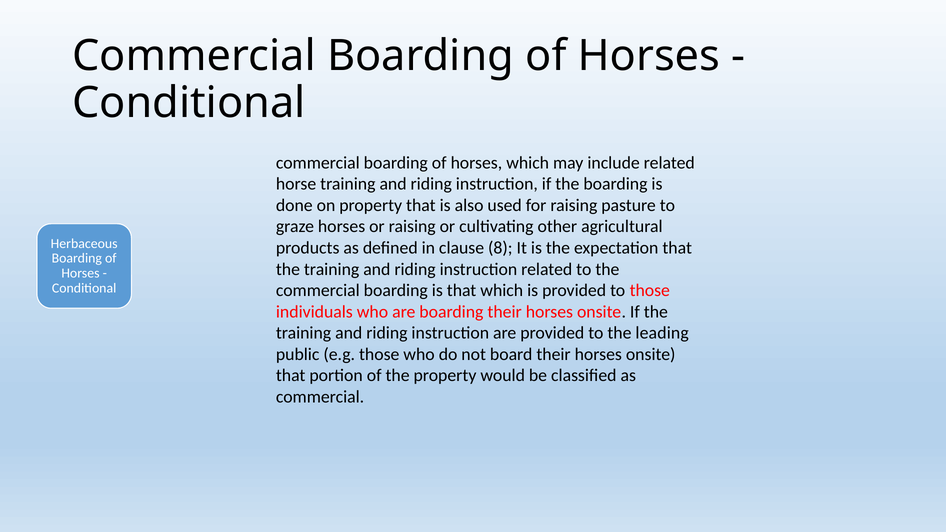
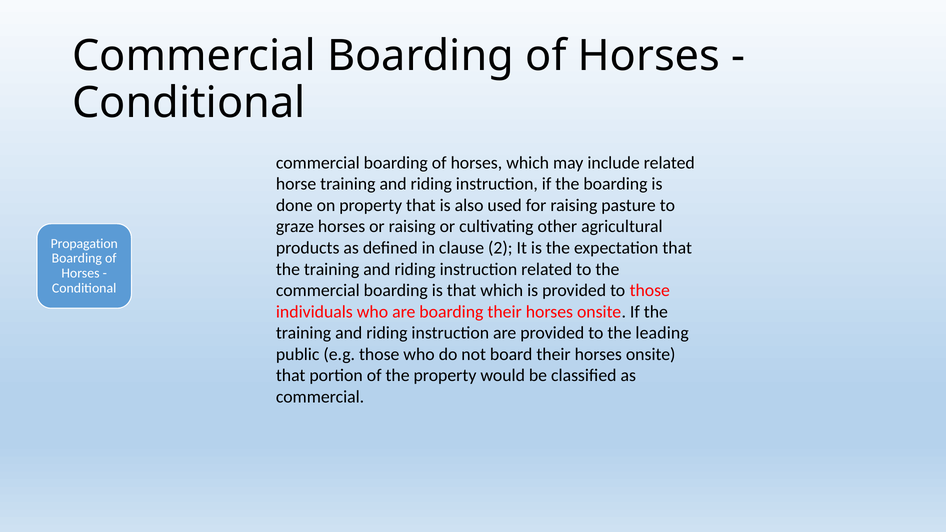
Herbaceous: Herbaceous -> Propagation
8: 8 -> 2
